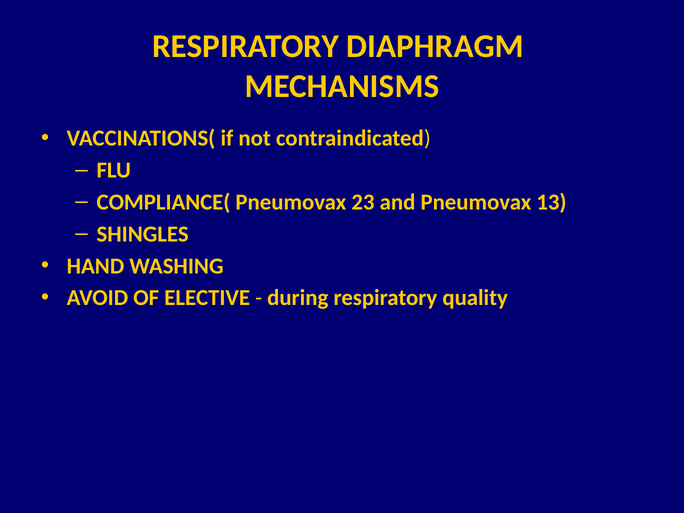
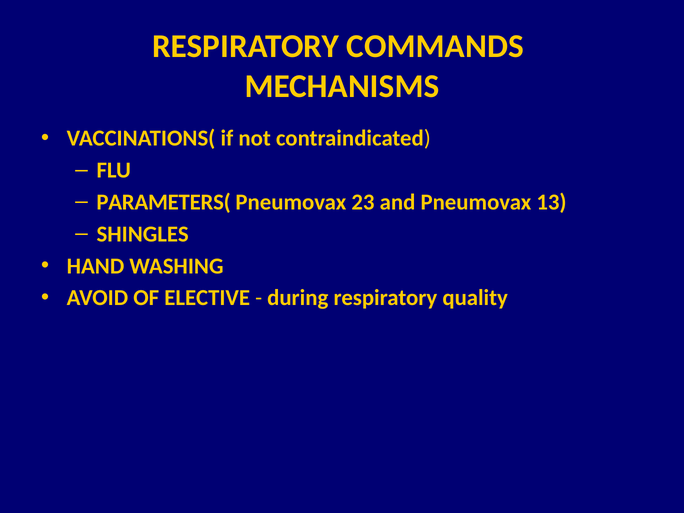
DIAPHRAGM: DIAPHRAGM -> COMMANDS
COMPLIANCE(: COMPLIANCE( -> PARAMETERS(
